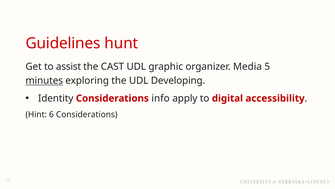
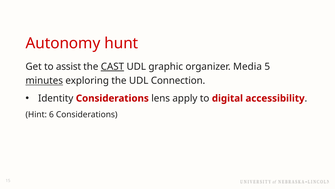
Guidelines: Guidelines -> Autonomy
CAST underline: none -> present
Developing: Developing -> Connection
info: info -> lens
